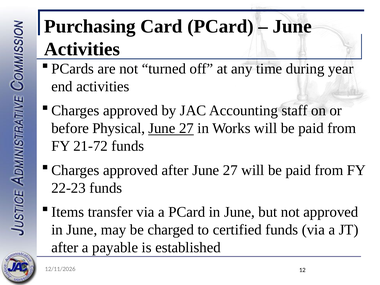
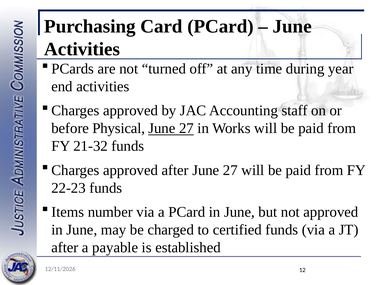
21-72: 21-72 -> 21-32
transfer: transfer -> number
